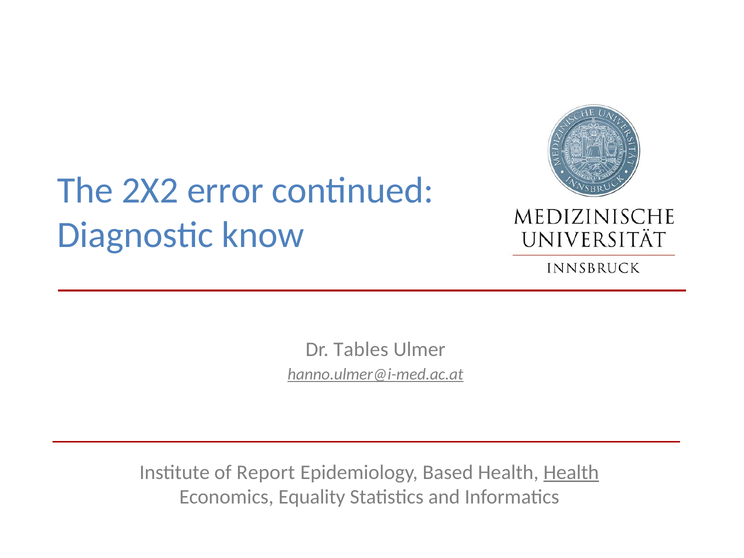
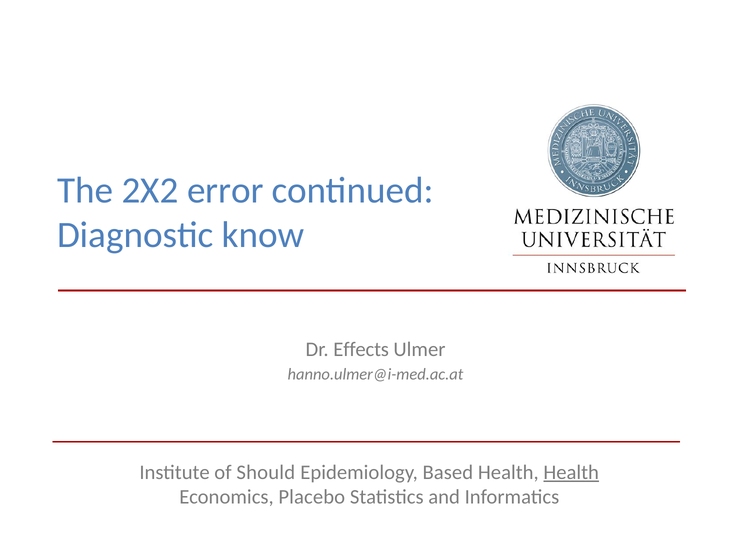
Tables: Tables -> Effects
hanno.ulmer@i-med.ac.at underline: present -> none
Report: Report -> Should
Equality: Equality -> Placebo
